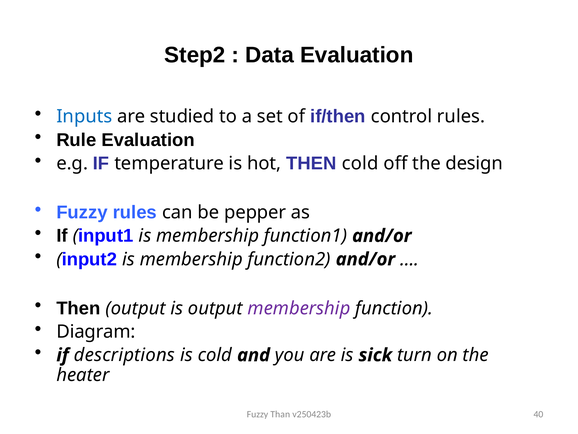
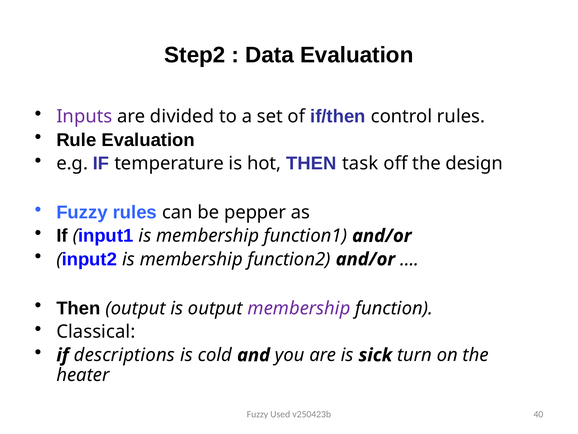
Inputs colour: blue -> purple
studied: studied -> divided
THEN cold: cold -> task
Diagram: Diagram -> Classical
Than: Than -> Used
